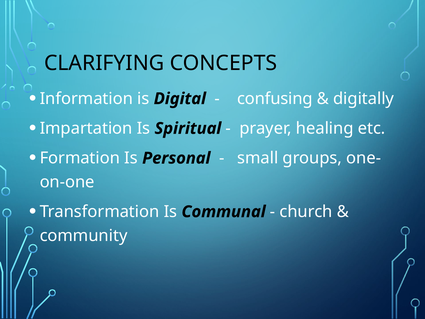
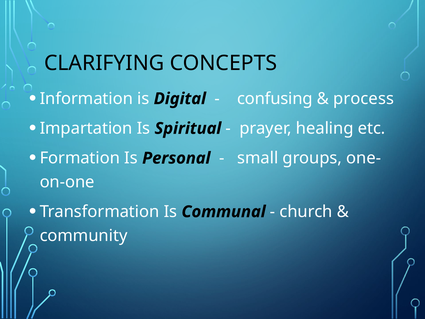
digitally: digitally -> process
